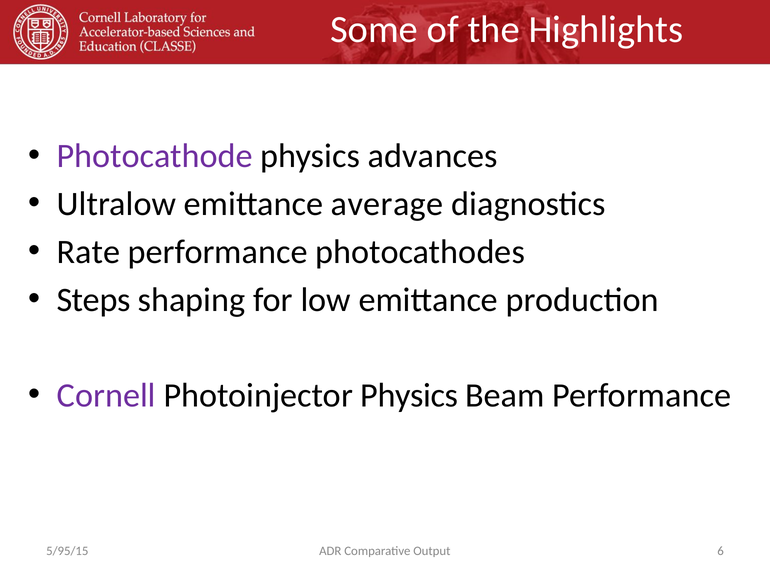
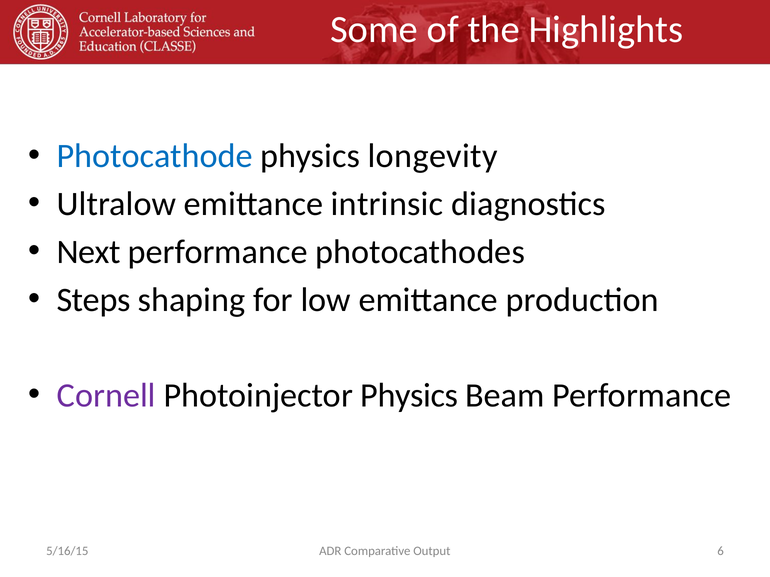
Photocathode colour: purple -> blue
advances: advances -> longevity
average: average -> intrinsic
Rate: Rate -> Next
5/95/15: 5/95/15 -> 5/16/15
